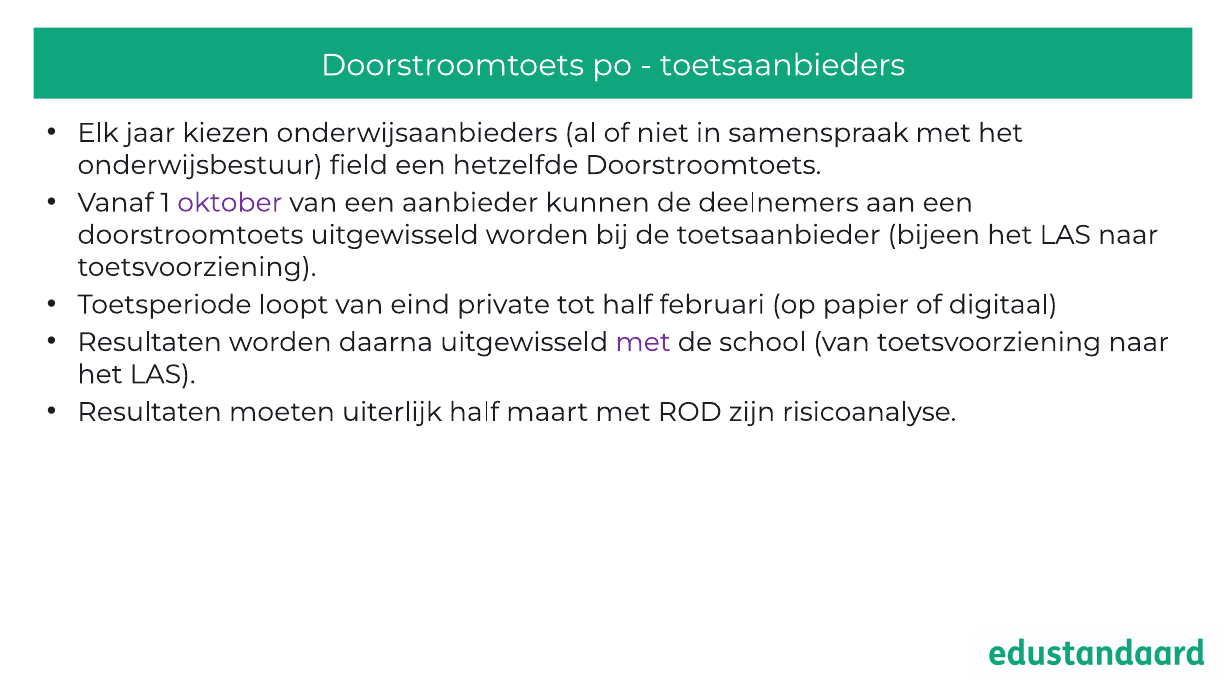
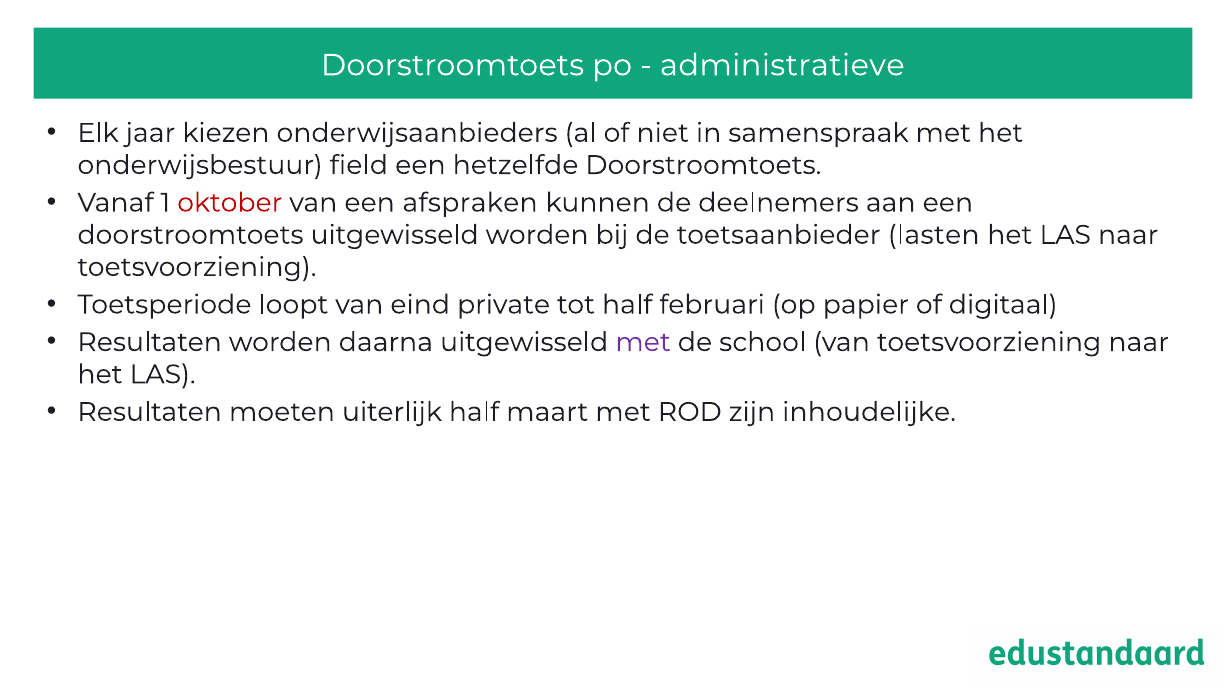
toetsaanbieders: toetsaanbieders -> administratieve
oktober colour: purple -> red
aanbieder: aanbieder -> afspraken
bijeen: bijeen -> lasten
risicoanalyse: risicoanalyse -> inhoudelijke
